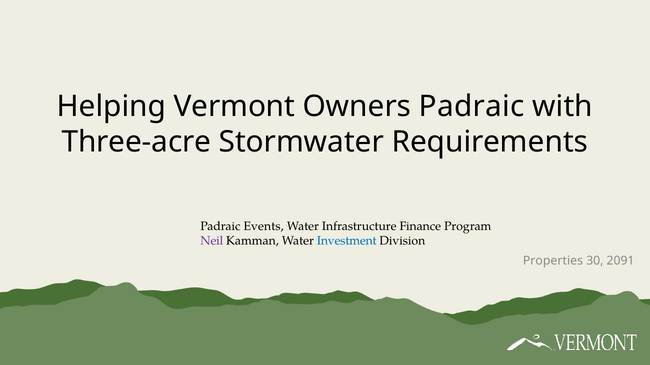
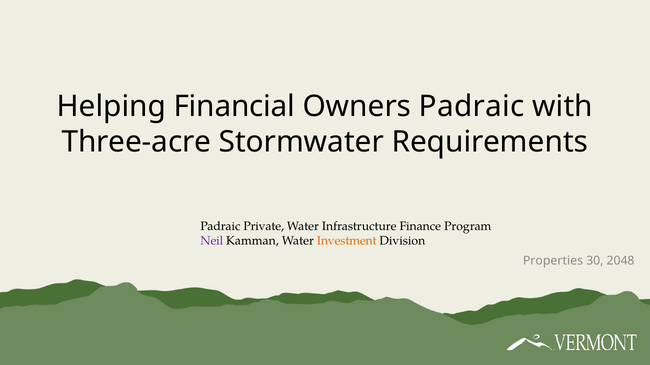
Vermont: Vermont -> Financial
Events: Events -> Private
Investment colour: blue -> orange
2091: 2091 -> 2048
